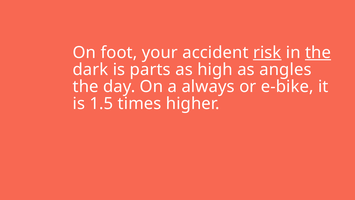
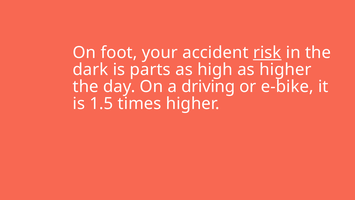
the at (318, 53) underline: present -> none
as angles: angles -> higher
always: always -> driving
